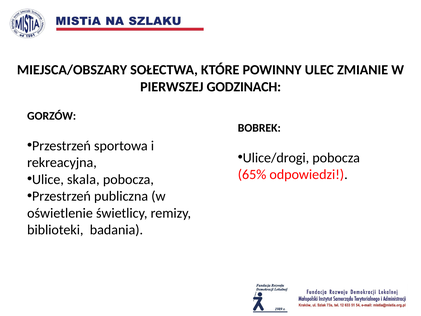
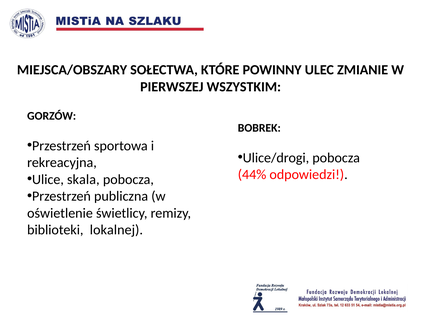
GODZINACH: GODZINACH -> WSZYSTKIM
65%: 65% -> 44%
badania: badania -> lokalnej
